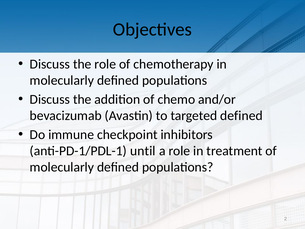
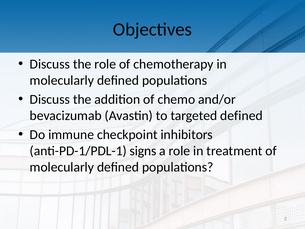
until: until -> signs
